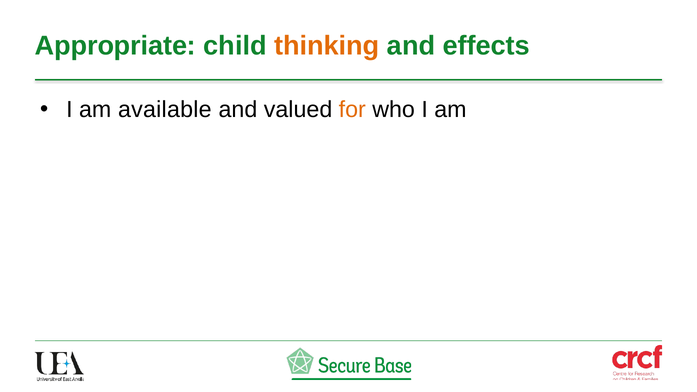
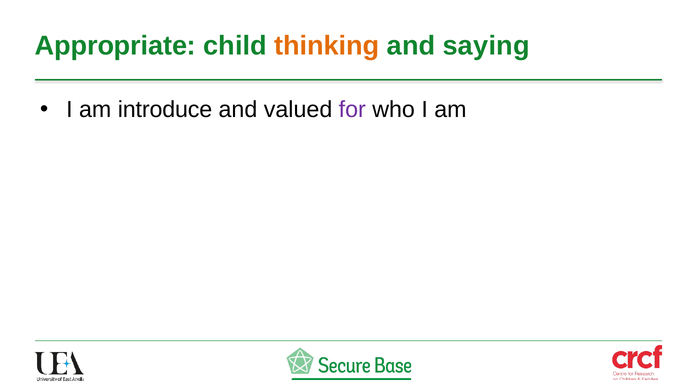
effects: effects -> saying
available: available -> introduce
for colour: orange -> purple
